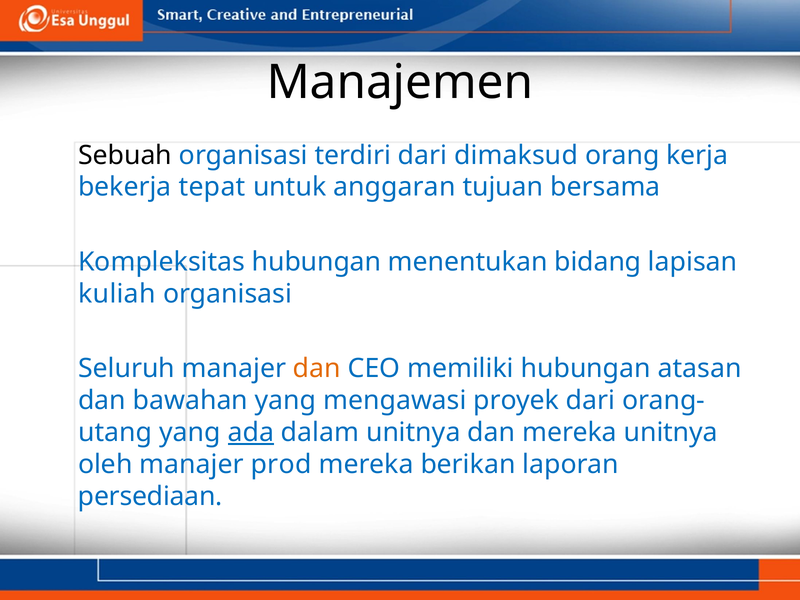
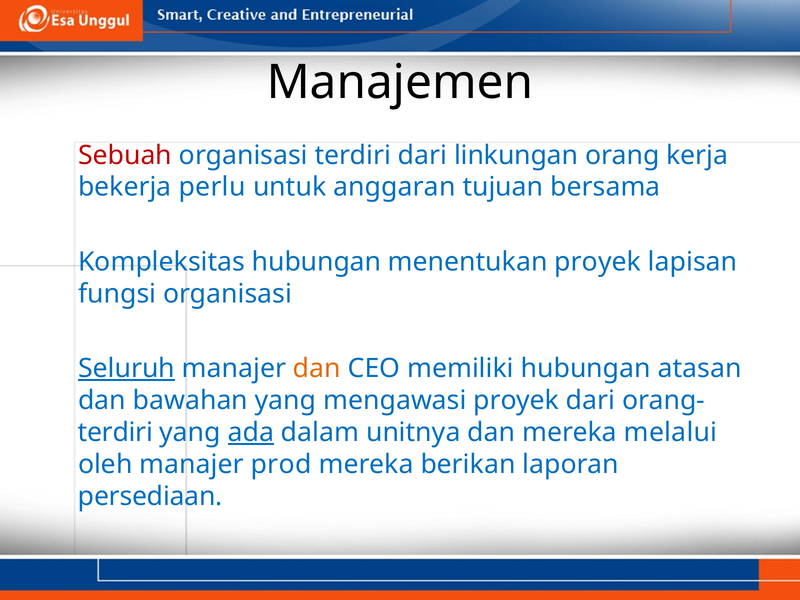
Sebuah colour: black -> red
dimaksud: dimaksud -> linkungan
tepat: tepat -> perlu
menentukan bidang: bidang -> proyek
kuliah: kuliah -> fungsi
Seluruh underline: none -> present
utang at (115, 432): utang -> terdiri
mereka unitnya: unitnya -> melalui
